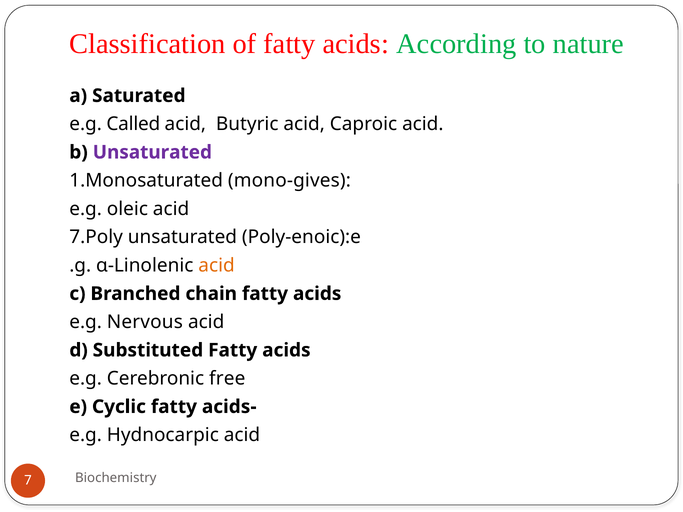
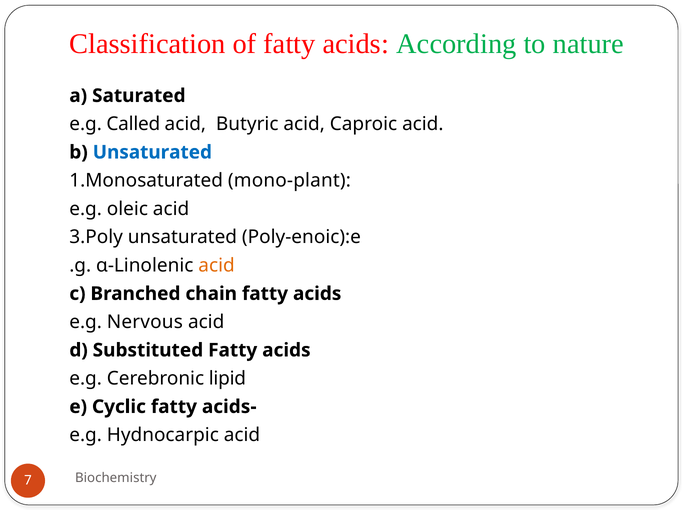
Unsaturated at (152, 152) colour: purple -> blue
mono-gives: mono-gives -> mono-plant
7.Poly: 7.Poly -> 3.Poly
free: free -> lipid
